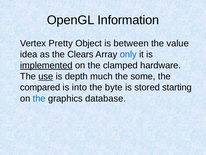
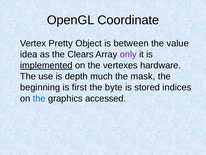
Information: Information -> Coordinate
only colour: blue -> purple
clamped: clamped -> vertexes
use underline: present -> none
some: some -> mask
compared: compared -> beginning
into: into -> first
starting: starting -> indices
database: database -> accessed
